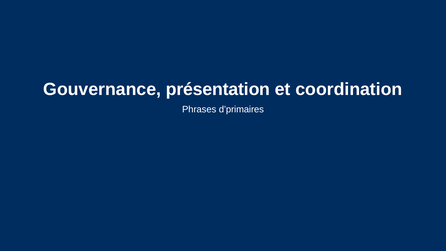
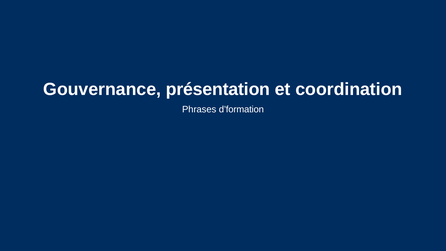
d’primaires: d’primaires -> d’formation
